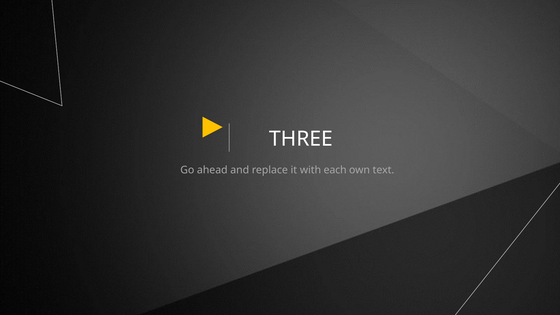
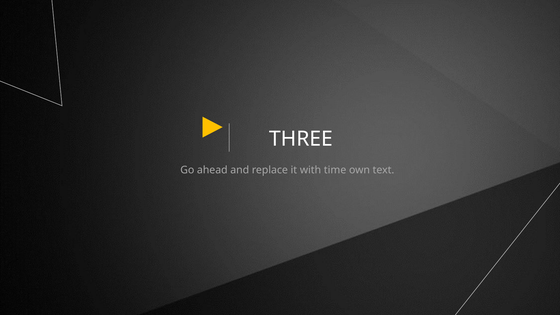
each: each -> time
